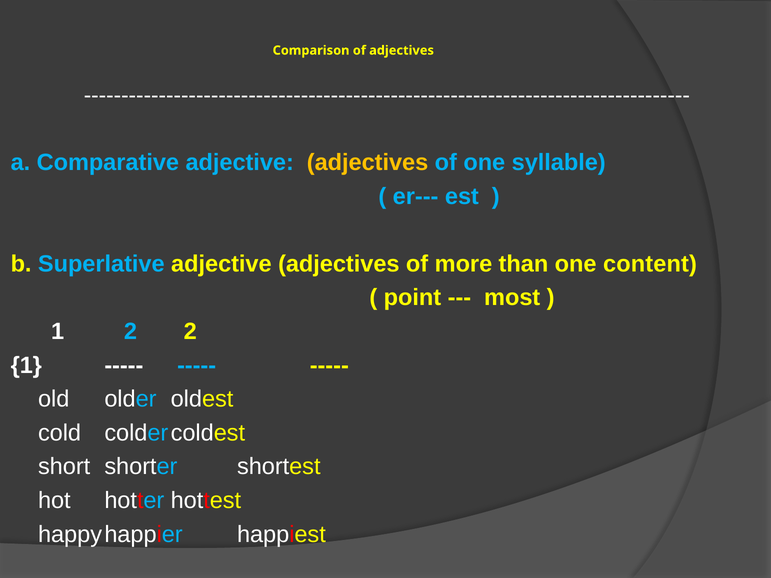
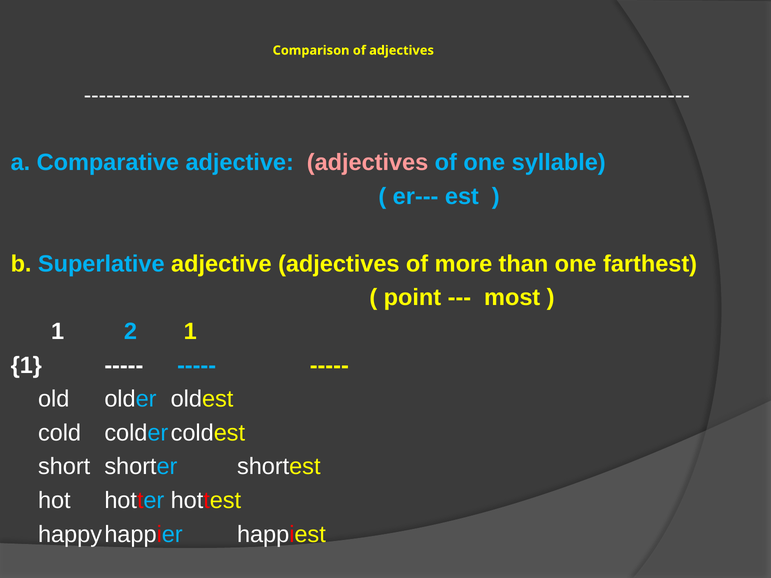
adjectives at (368, 163) colour: yellow -> pink
content: content -> farthest
2 2: 2 -> 1
